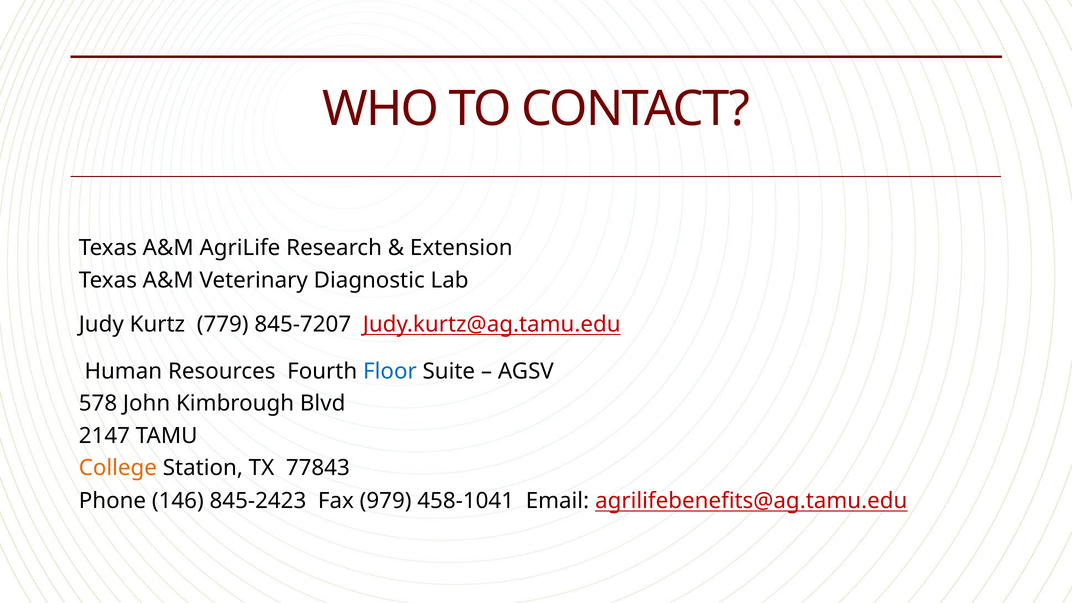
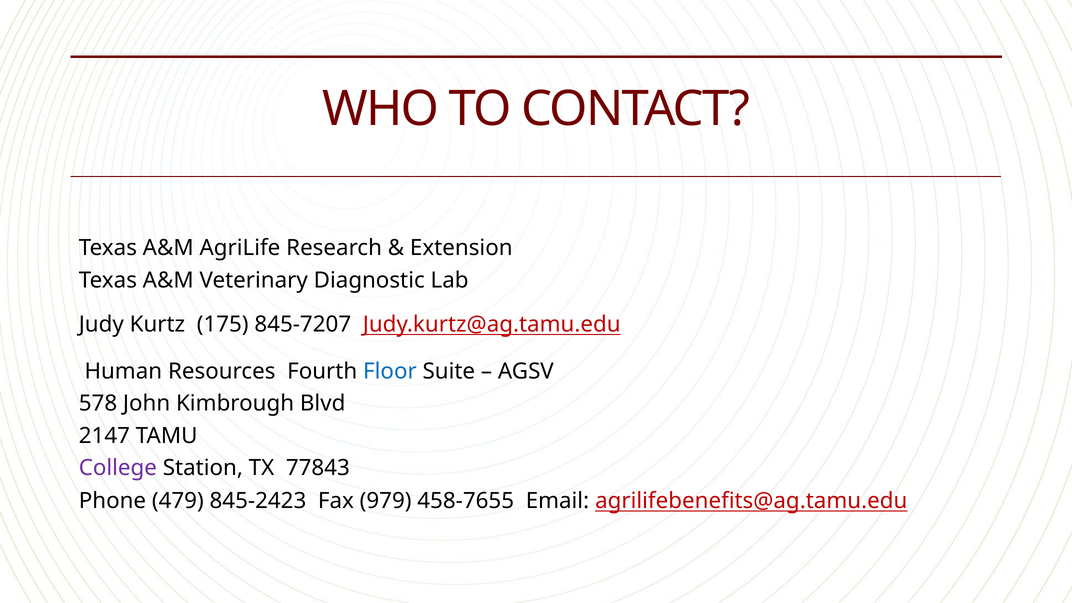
779: 779 -> 175
College colour: orange -> purple
146: 146 -> 479
458-1041: 458-1041 -> 458-7655
